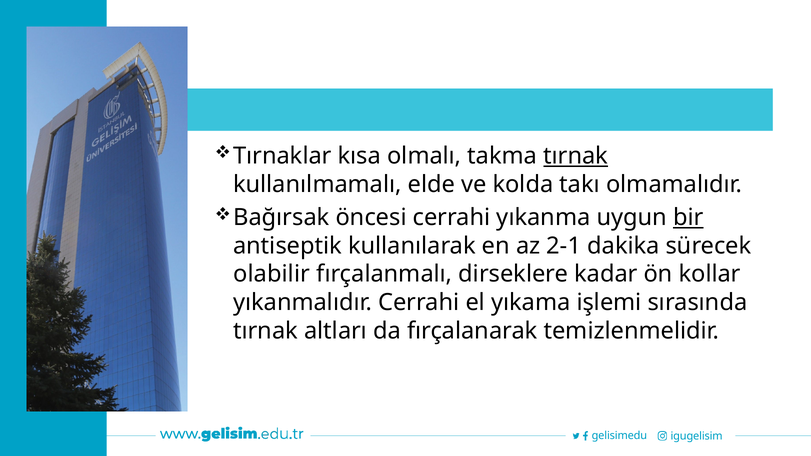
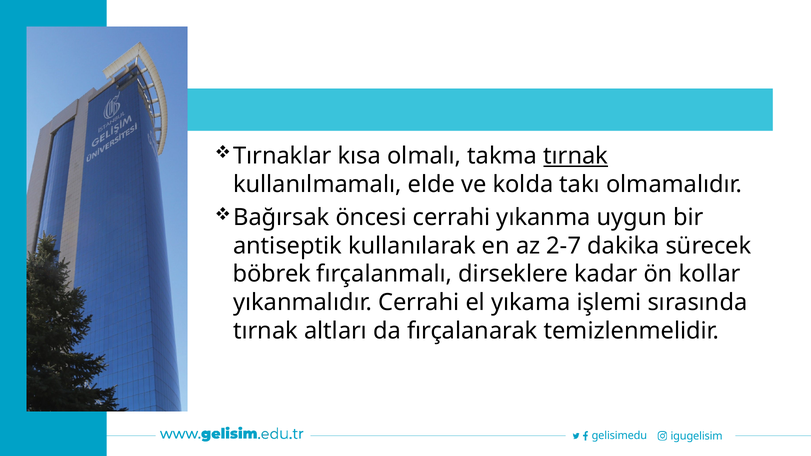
bir underline: present -> none
2-1: 2-1 -> 2-7
olabilir: olabilir -> böbrek
